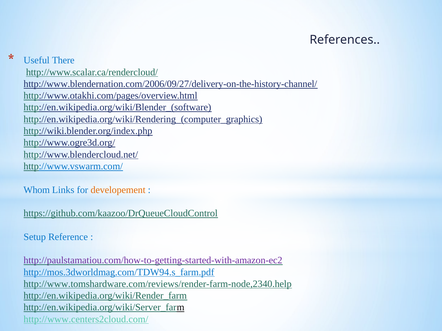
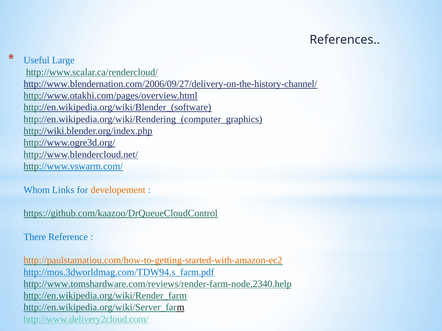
There: There -> Large
Setup: Setup -> There
http://paulstamatiou.com/how-to-getting-started-with-amazon-ec2 colour: purple -> orange
http://www.centers2cloud.com/: http://www.centers2cloud.com/ -> http://www.delivery2cloud.com/
